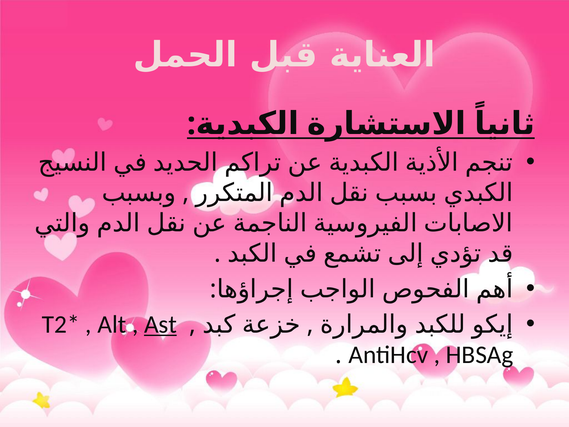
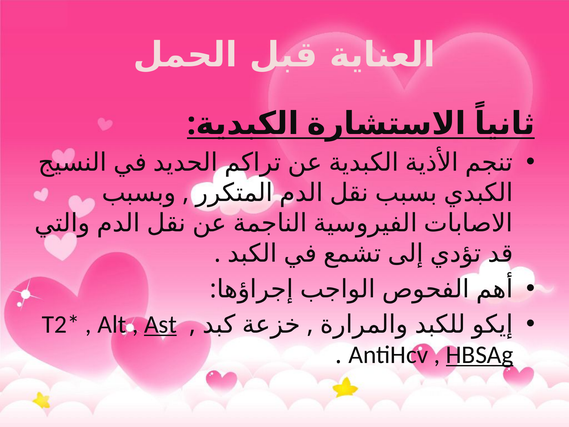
HBSAg underline: none -> present
